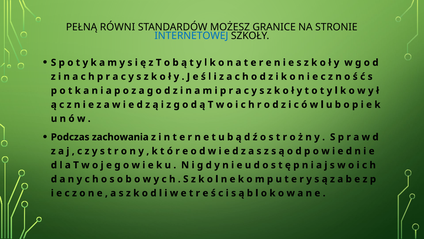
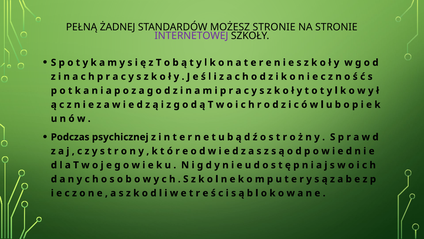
RÓWNI: RÓWNI -> ŻADNEJ
MOŻESZ GRANICE: GRANICE -> STRONIE
INTERNETOWEJ colour: blue -> purple
zachowania: zachowania -> psychicznej
